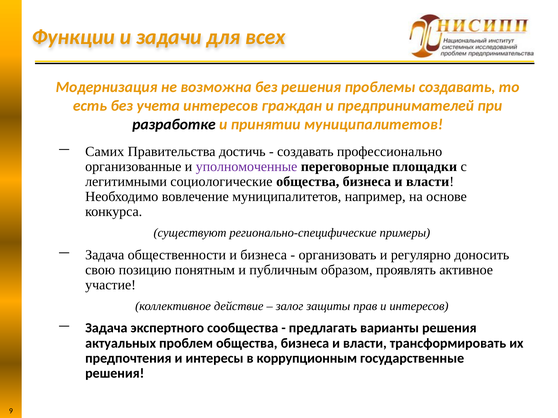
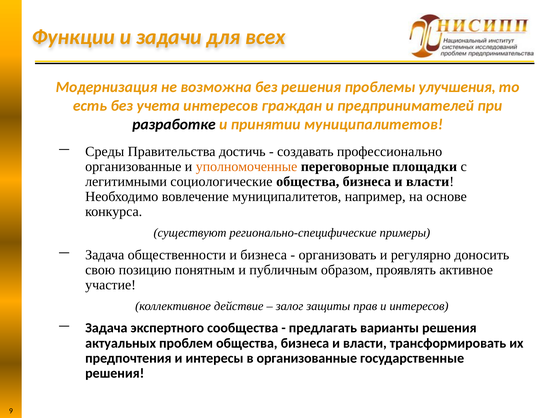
проблемы создавать: создавать -> улучшения
Самих: Самих -> Среды
уполномоченные colour: purple -> orange
в коррупционным: коррупционным -> организованные
